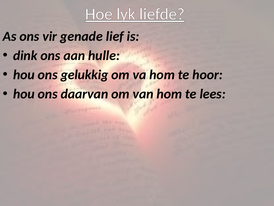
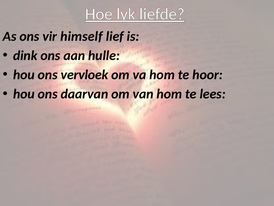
genade: genade -> himself
gelukkig: gelukkig -> vervloek
